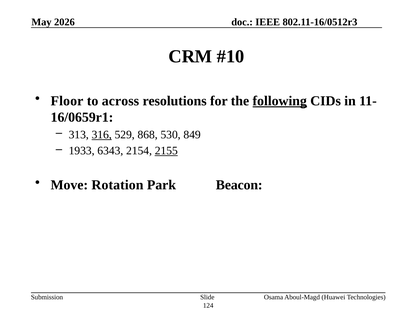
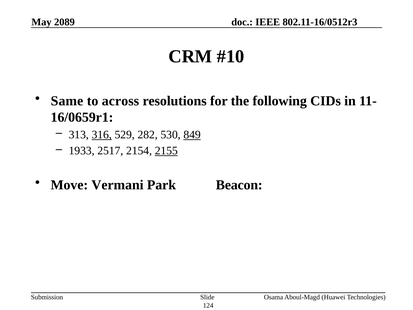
2026: 2026 -> 2089
Floor: Floor -> Same
following underline: present -> none
868: 868 -> 282
849 underline: none -> present
6343: 6343 -> 2517
Rotation: Rotation -> Vermani
